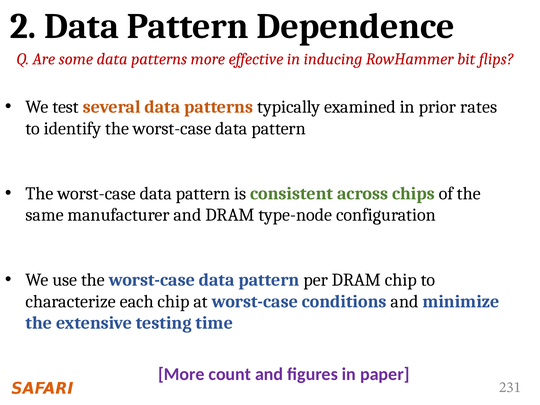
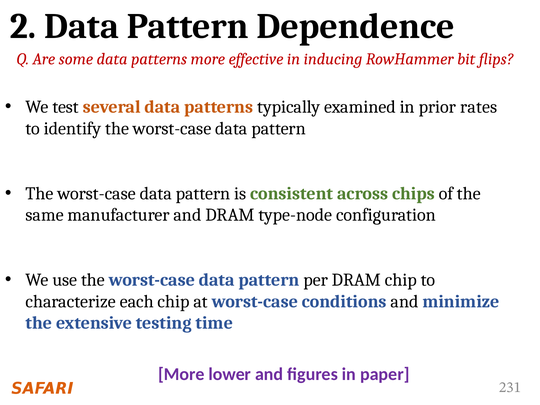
count: count -> lower
